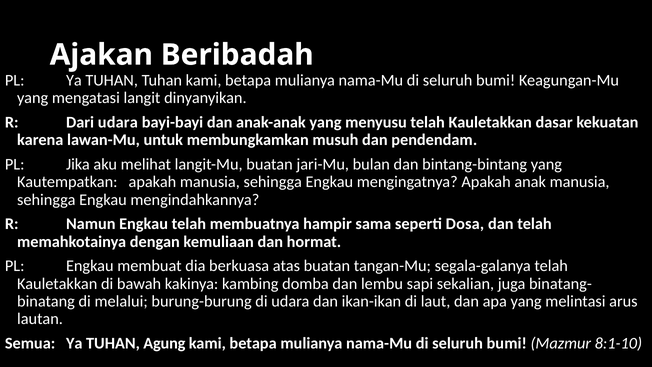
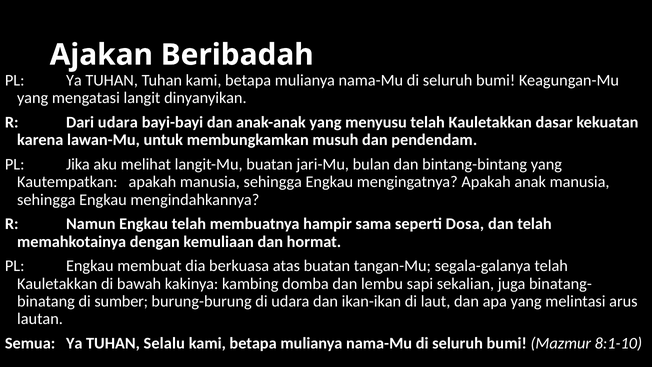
melalui: melalui -> sumber
Agung: Agung -> Selalu
